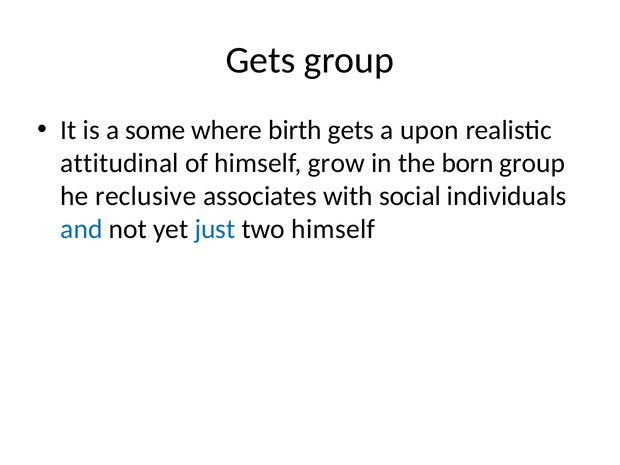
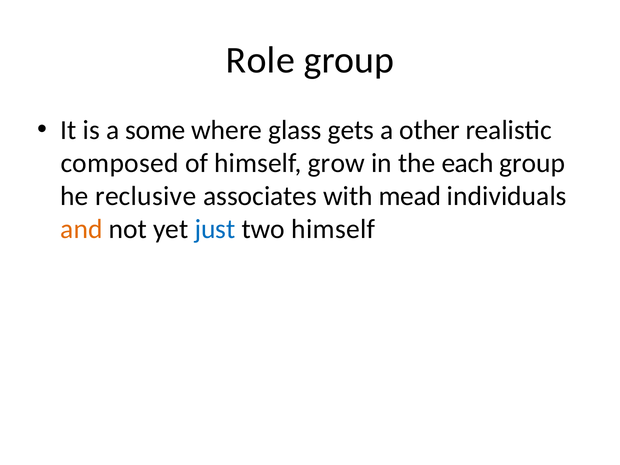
Gets at (261, 60): Gets -> Role
birth: birth -> glass
upon: upon -> other
attitudinal: attitudinal -> composed
born: born -> each
social: social -> mead
and colour: blue -> orange
